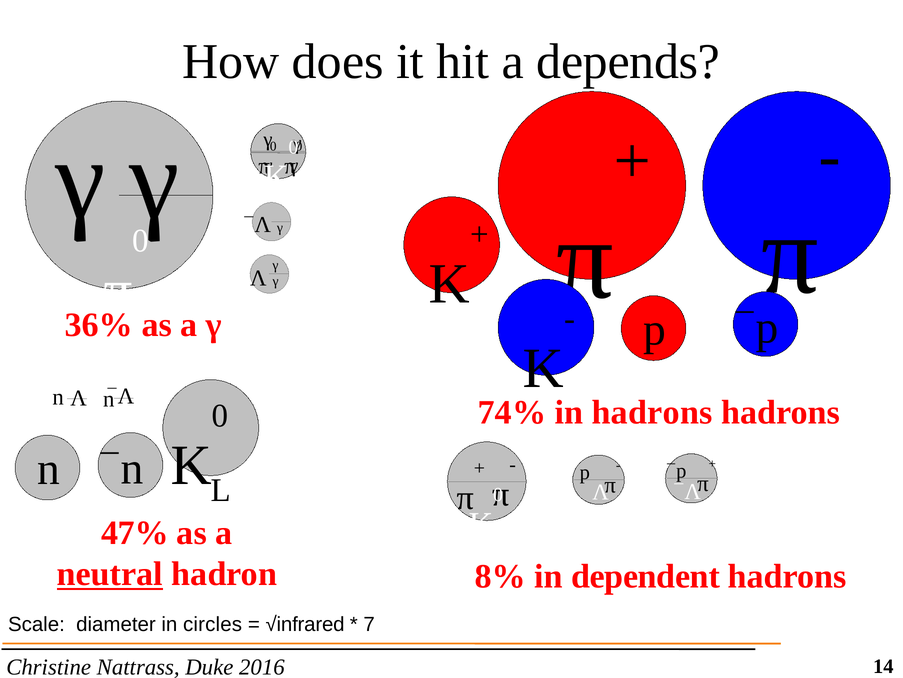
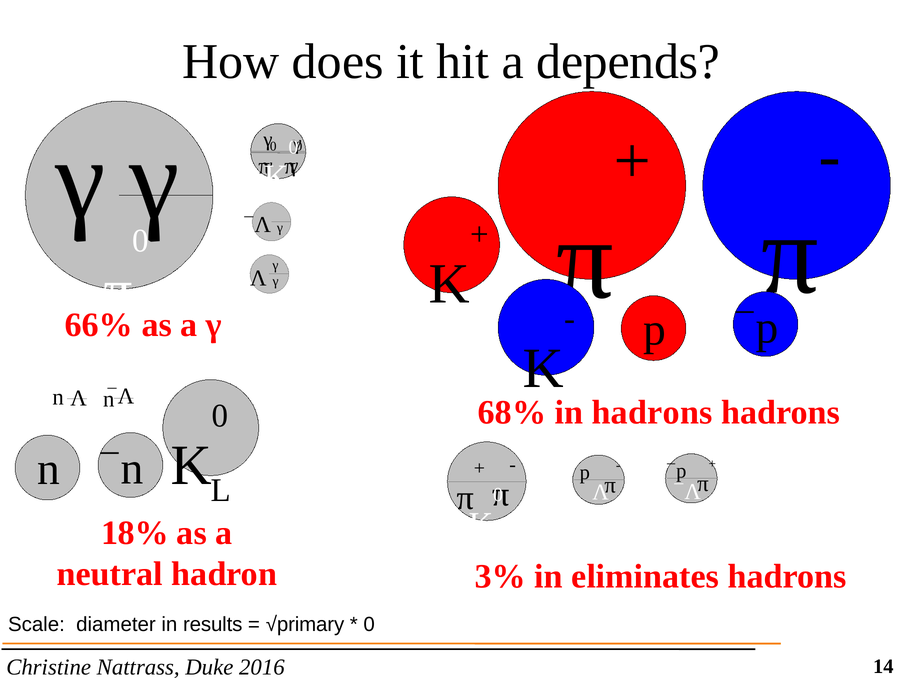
36%: 36% -> 66%
74%: 74% -> 68%
47%: 47% -> 18%
neutral underline: present -> none
8%: 8% -> 3%
dependent: dependent -> eliminates
circles: circles -> results
√infrared: √infrared -> √primary
7 at (369, 624): 7 -> 0
